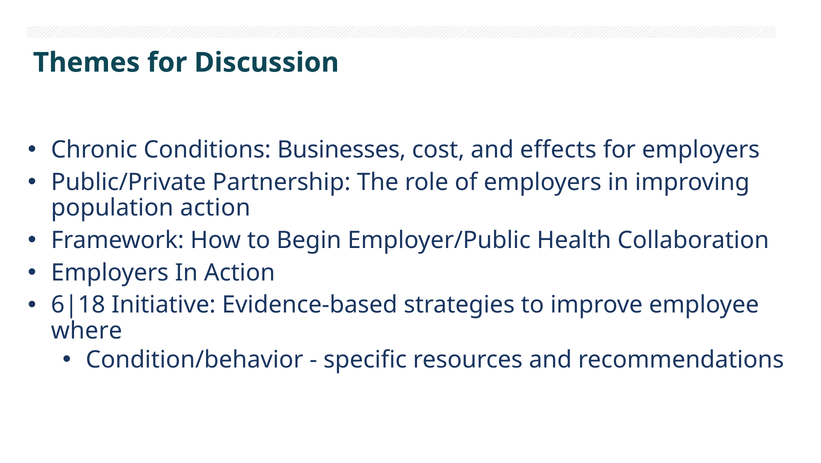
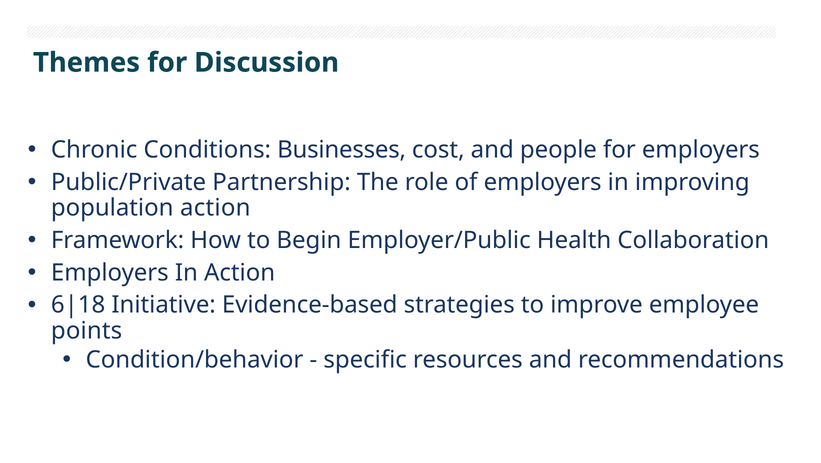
effects: effects -> people
where: where -> points
